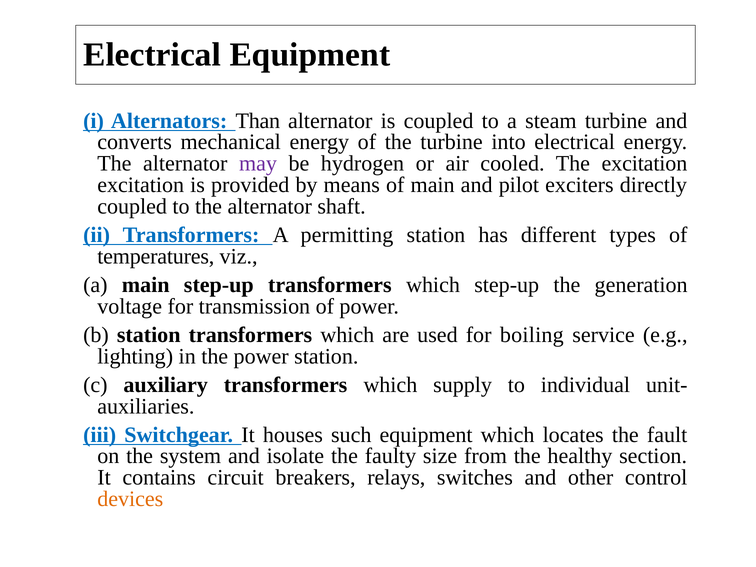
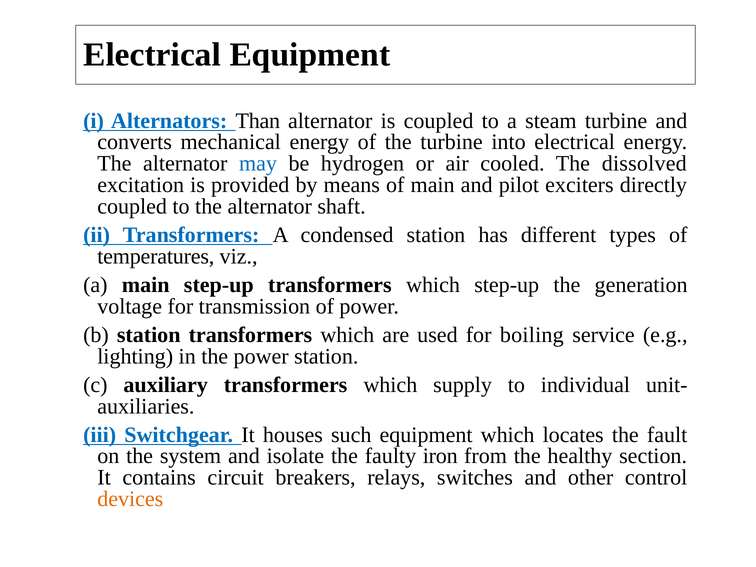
may colour: purple -> blue
The excitation: excitation -> dissolved
permitting: permitting -> condensed
size: size -> iron
